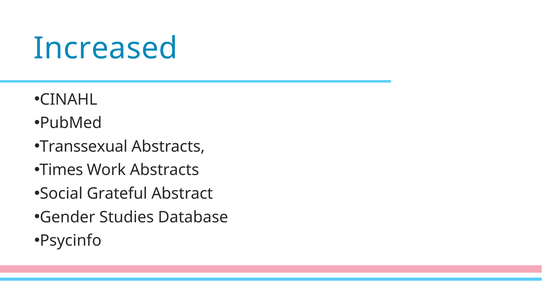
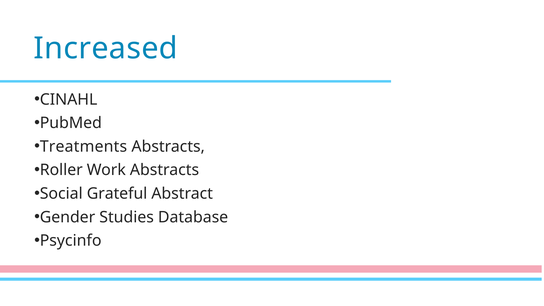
Transsexual: Transsexual -> Treatments
Times: Times -> Roller
